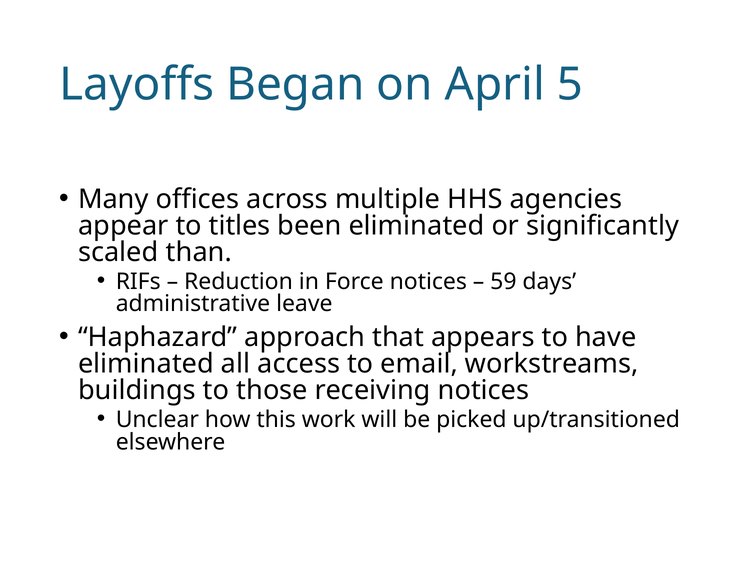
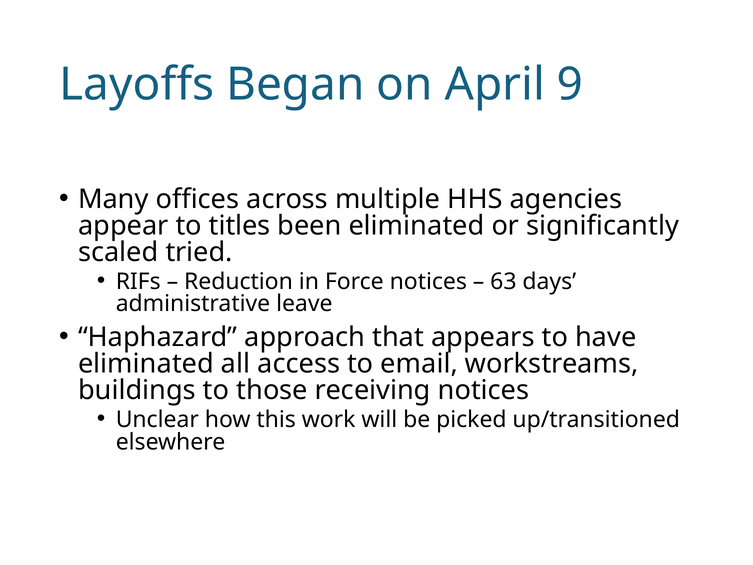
5: 5 -> 9
than: than -> tried
59: 59 -> 63
